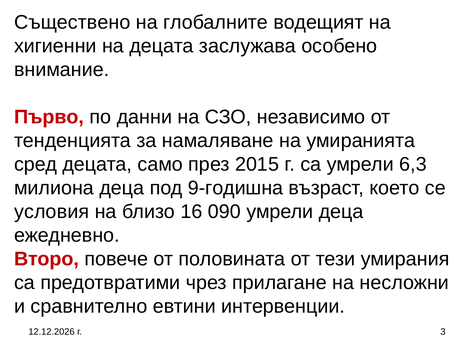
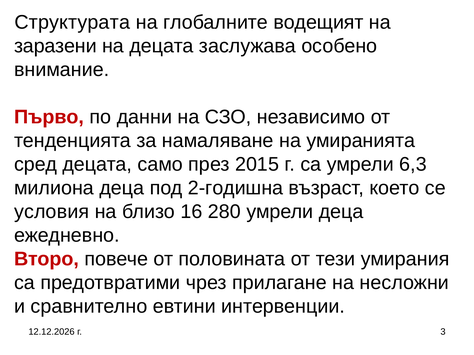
Съществено: Съществено -> Структурата
хигиенни: хигиенни -> заразени
9-годишна: 9-годишна -> 2-годишна
090: 090 -> 280
